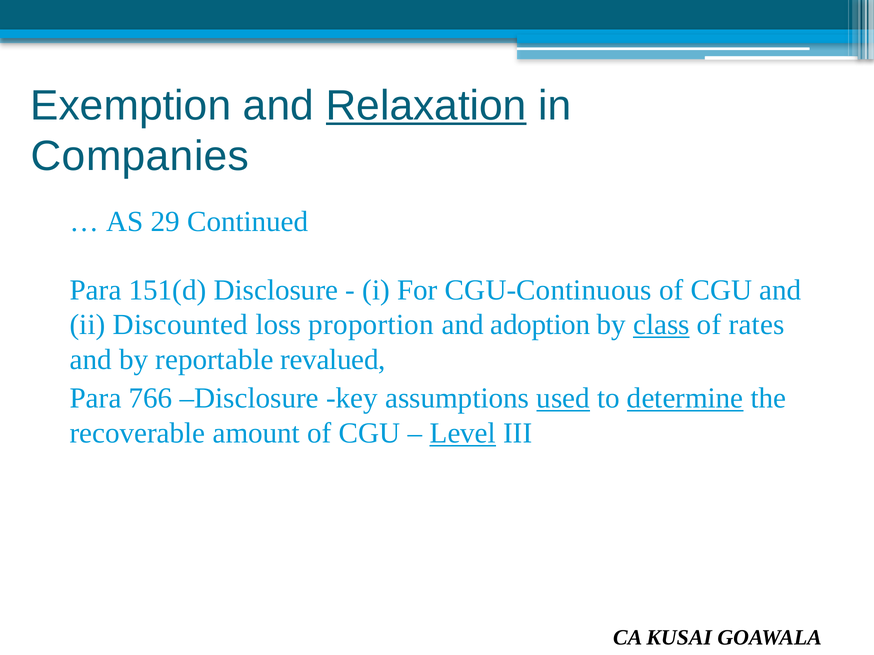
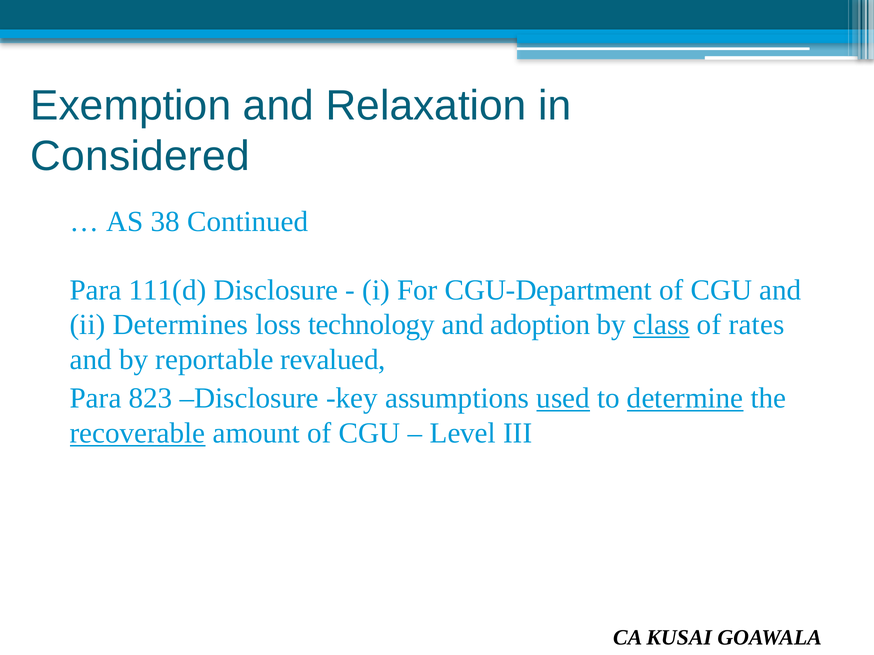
Relaxation underline: present -> none
Companies: Companies -> Considered
29: 29 -> 38
151(d: 151(d -> 111(d
CGU-Continuous: CGU-Continuous -> CGU-Department
Discounted: Discounted -> Determines
proportion: proportion -> technology
766: 766 -> 823
recoverable underline: none -> present
Level underline: present -> none
